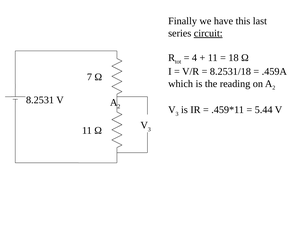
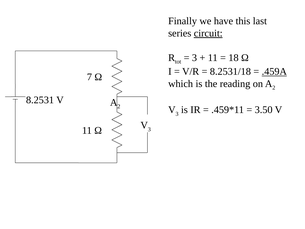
4 at (194, 58): 4 -> 3
.459A underline: none -> present
5.44: 5.44 -> 3.50
